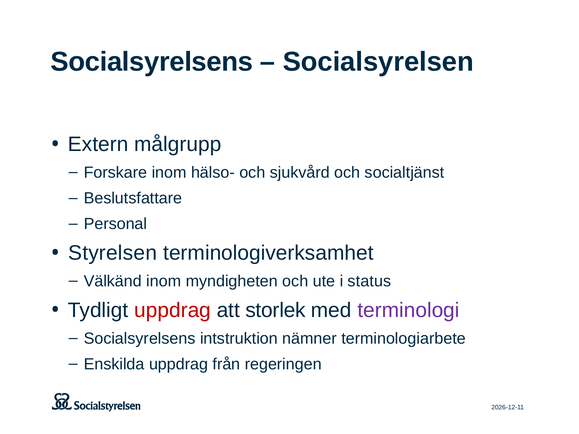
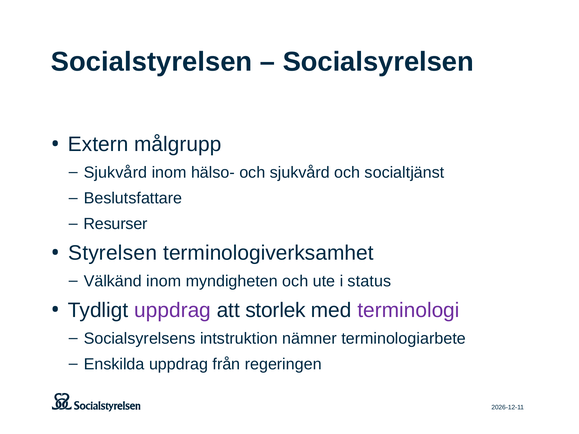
Socialsyrelsens at (152, 62): Socialsyrelsens -> Socialstyrelsen
Forskare at (115, 173): Forskare -> Sjukvård
Personal: Personal -> Resurser
uppdrag at (173, 310) colour: red -> purple
